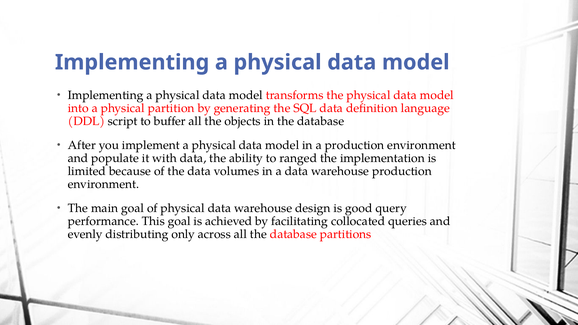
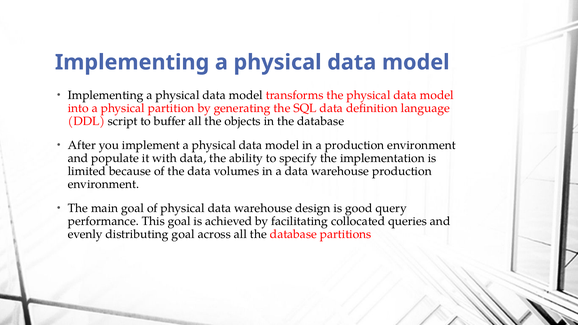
ranged: ranged -> specify
distributing only: only -> goal
